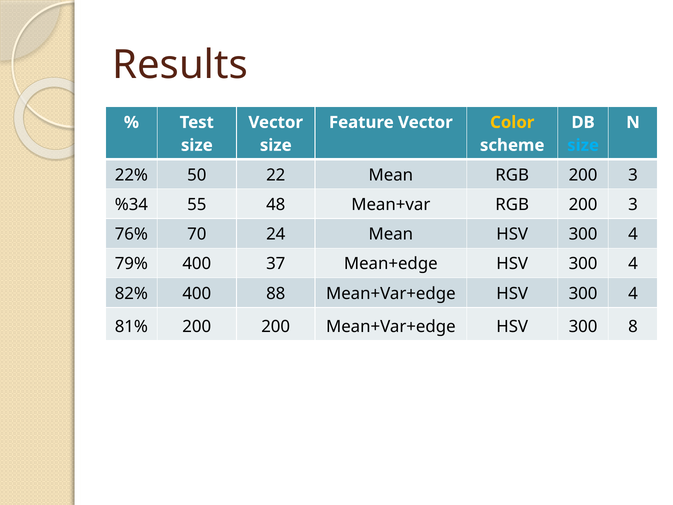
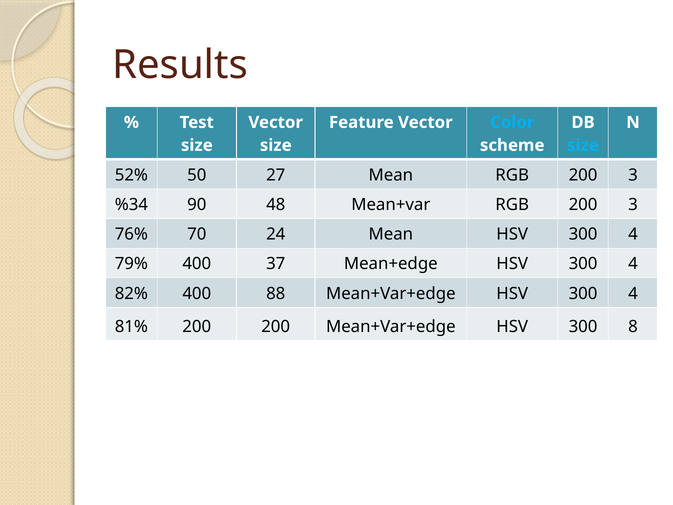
Color colour: yellow -> light blue
22%: 22% -> 52%
22: 22 -> 27
55: 55 -> 90
